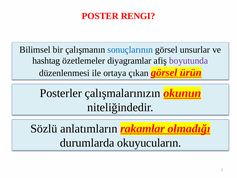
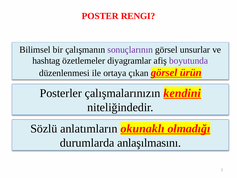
sonuçlarının colour: blue -> purple
okunun: okunun -> kendini
rakamlar: rakamlar -> okunaklı
okuyucuların: okuyucuların -> anlaşılmasını
